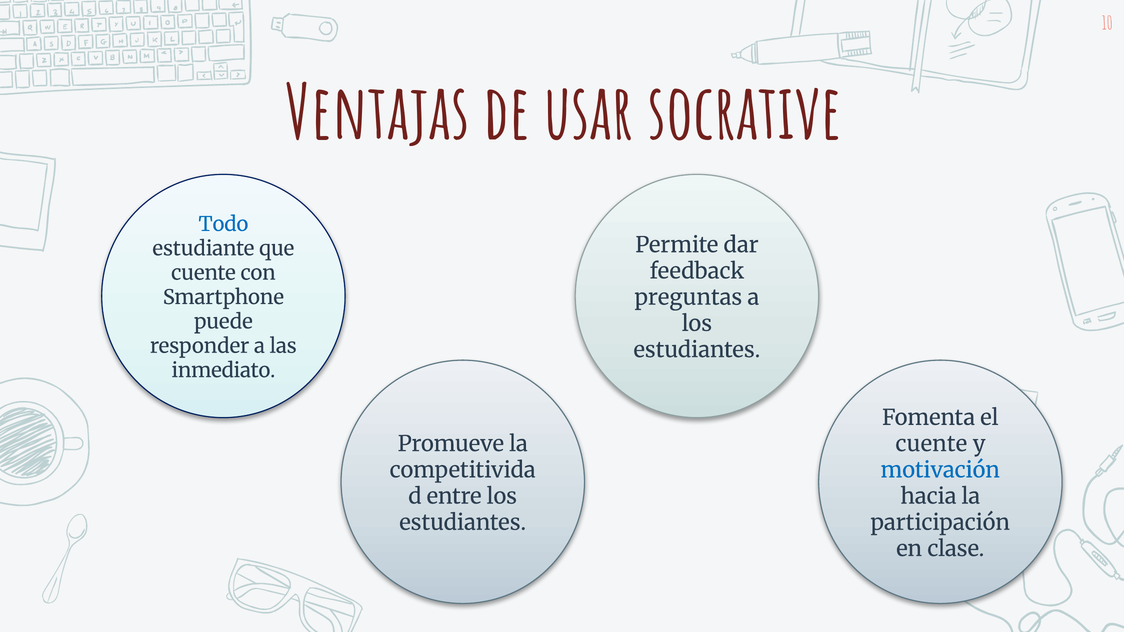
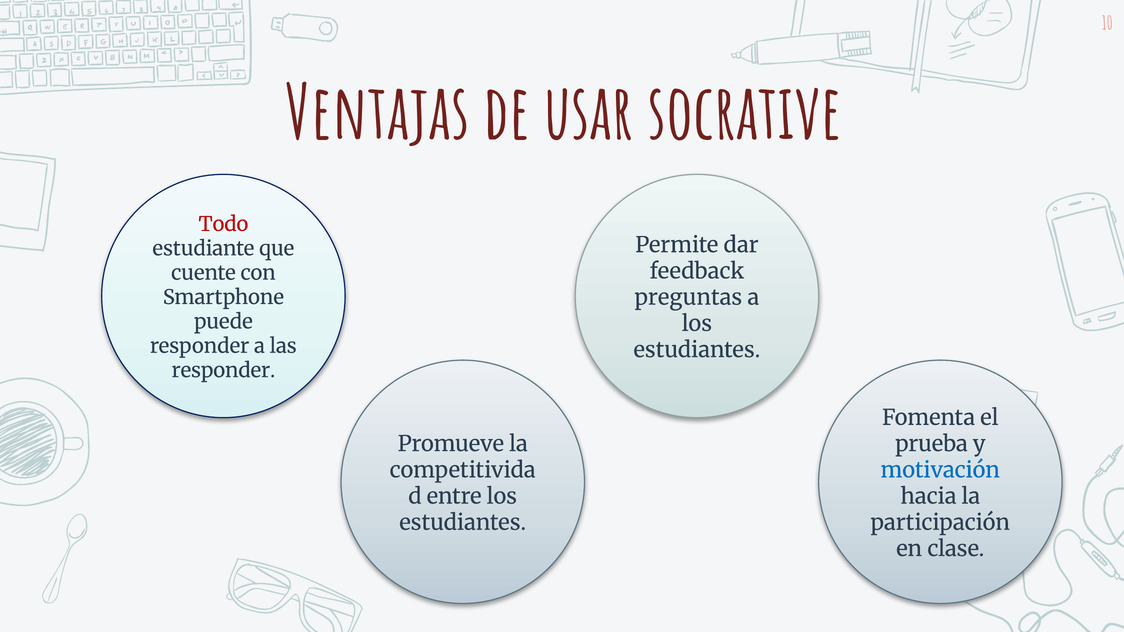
Todo colour: blue -> red
inmediato at (223, 371): inmediato -> responder
cuente at (931, 444): cuente -> prueba
